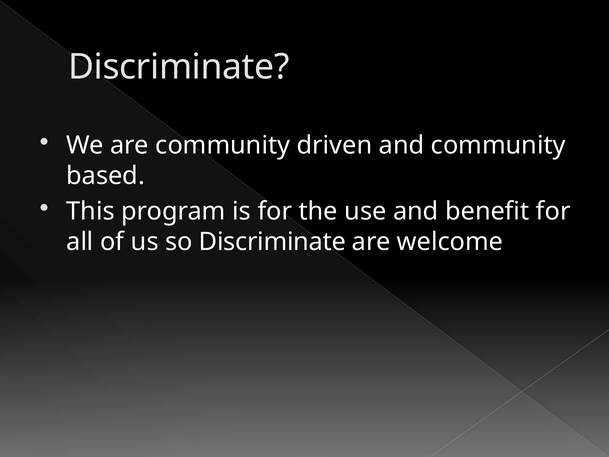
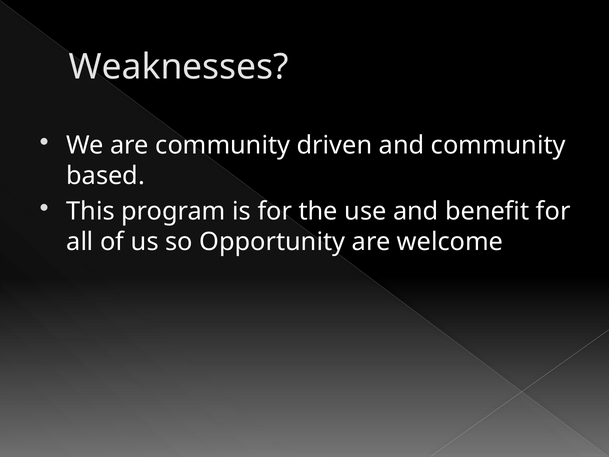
Discriminate at (179, 67): Discriminate -> Weaknesses
so Discriminate: Discriminate -> Opportunity
